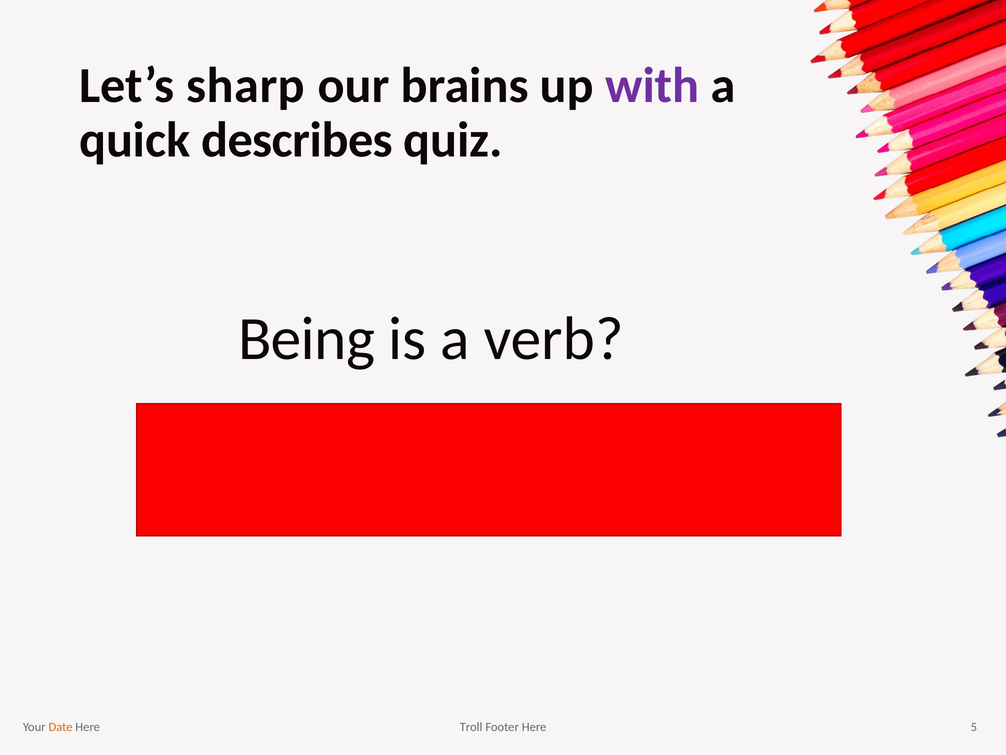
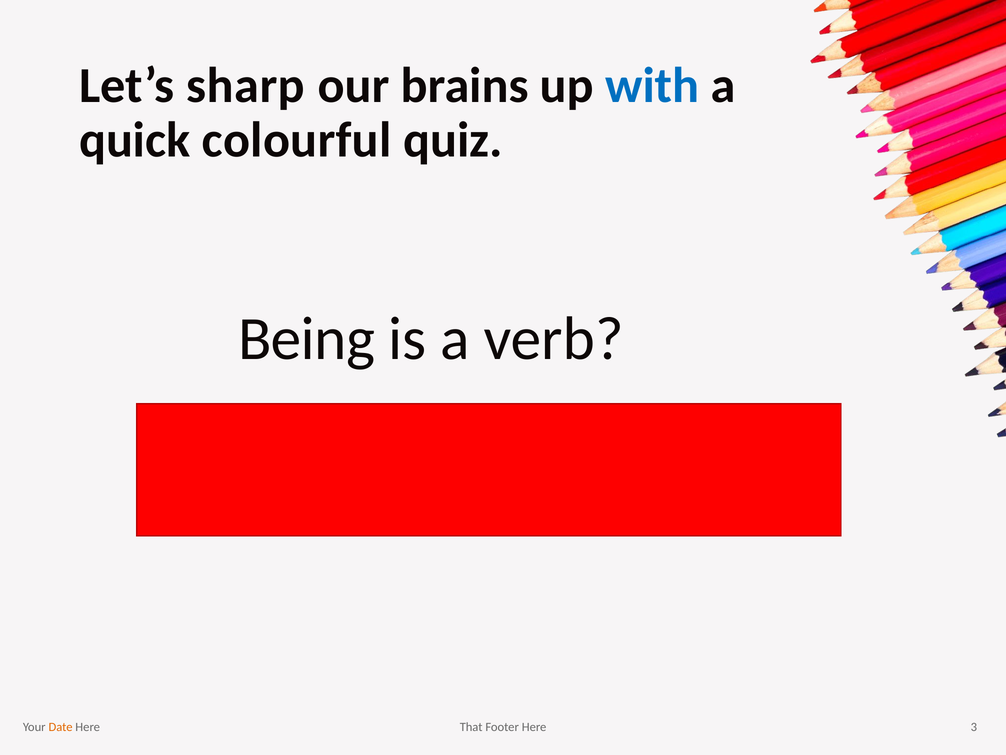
with colour: purple -> blue
describes: describes -> colourful
Troll: Troll -> That
5: 5 -> 3
